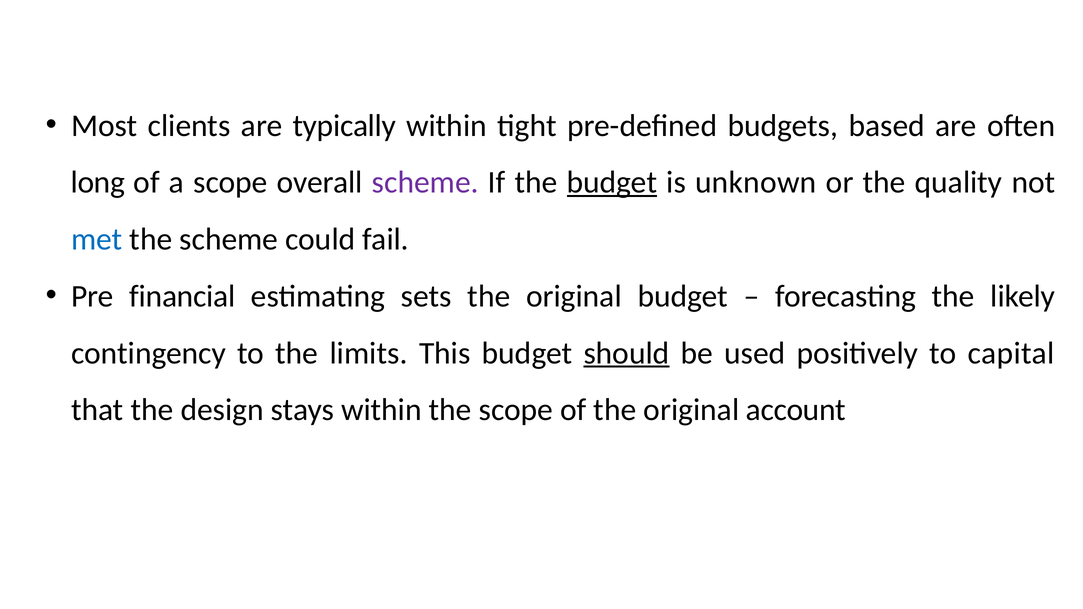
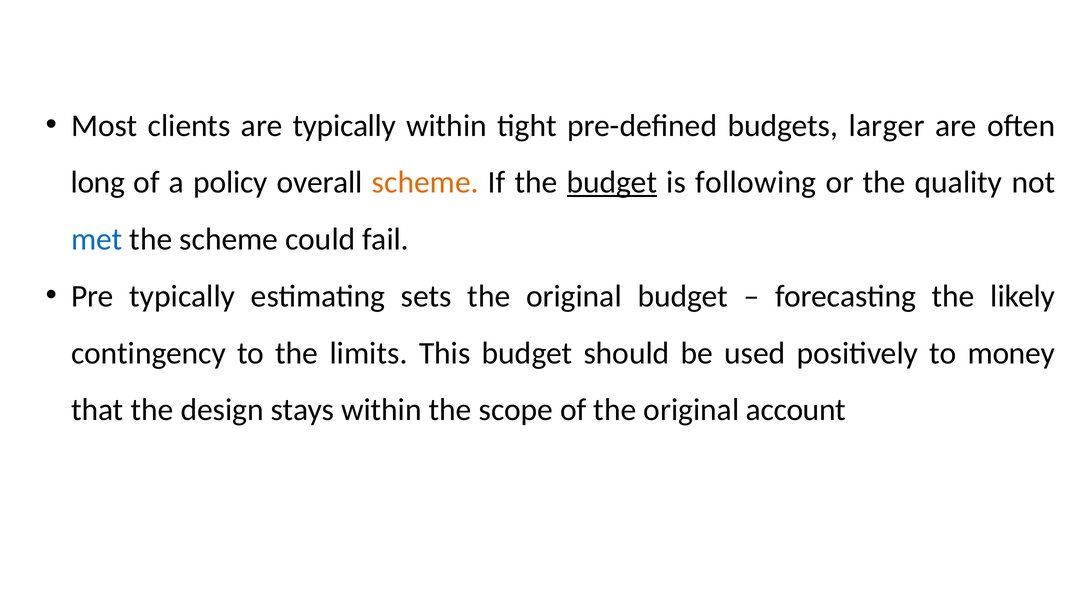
based: based -> larger
a scope: scope -> policy
scheme at (425, 183) colour: purple -> orange
unknown: unknown -> following
Pre financial: financial -> typically
should underline: present -> none
capital: capital -> money
